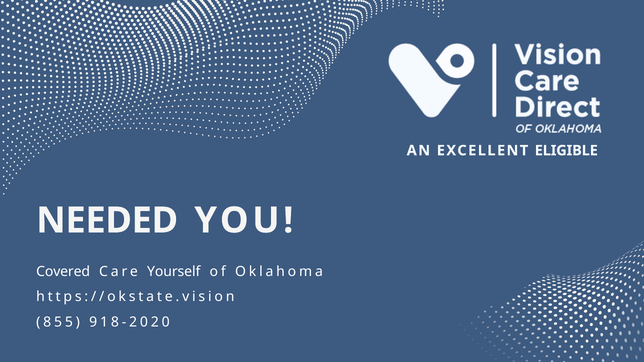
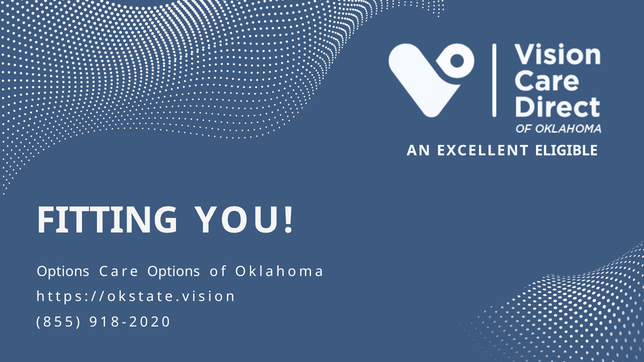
NEEDED: NEEDED -> FITTING
Covered at (63, 272): Covered -> Options
Care Yourself: Yourself -> Options
